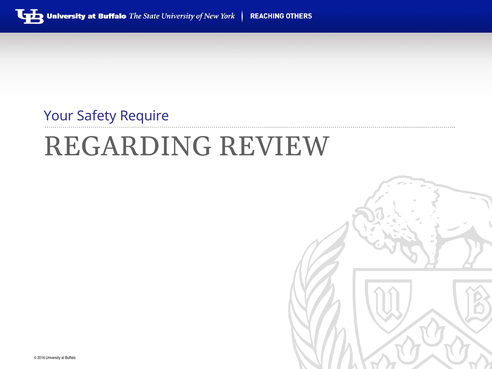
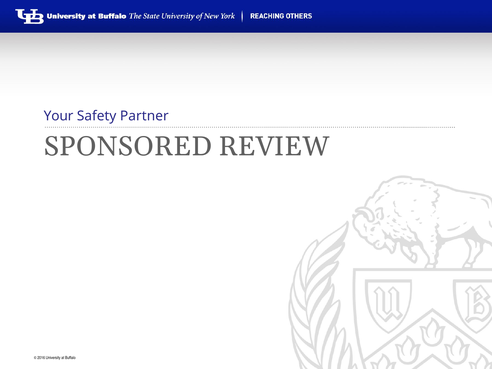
Require: Require -> Partner
REGARDING at (128, 147): REGARDING -> SPONSORED
